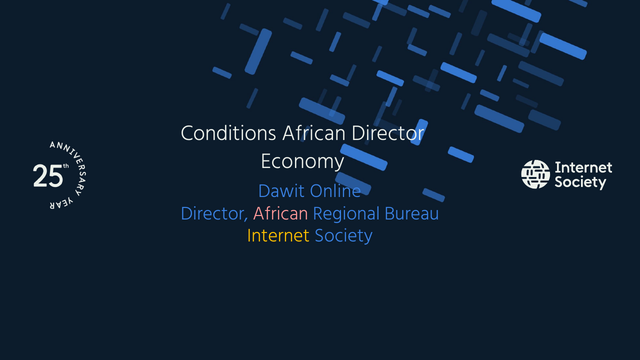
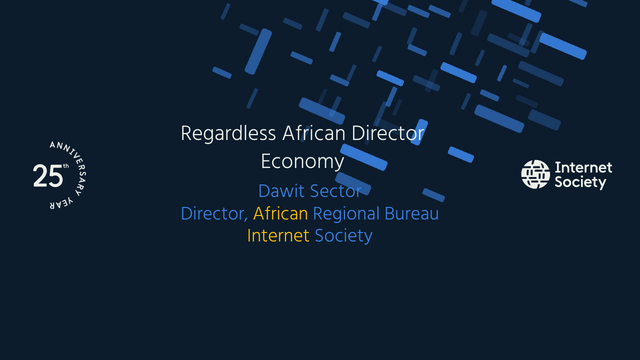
Conditions: Conditions -> Regardless
Online: Online -> Sector
African at (281, 213) colour: pink -> yellow
